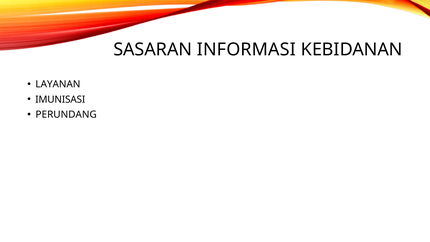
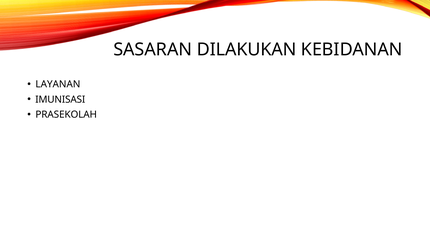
INFORMASI: INFORMASI -> DILAKUKAN
PERUNDANG: PERUNDANG -> PRASEKOLAH
